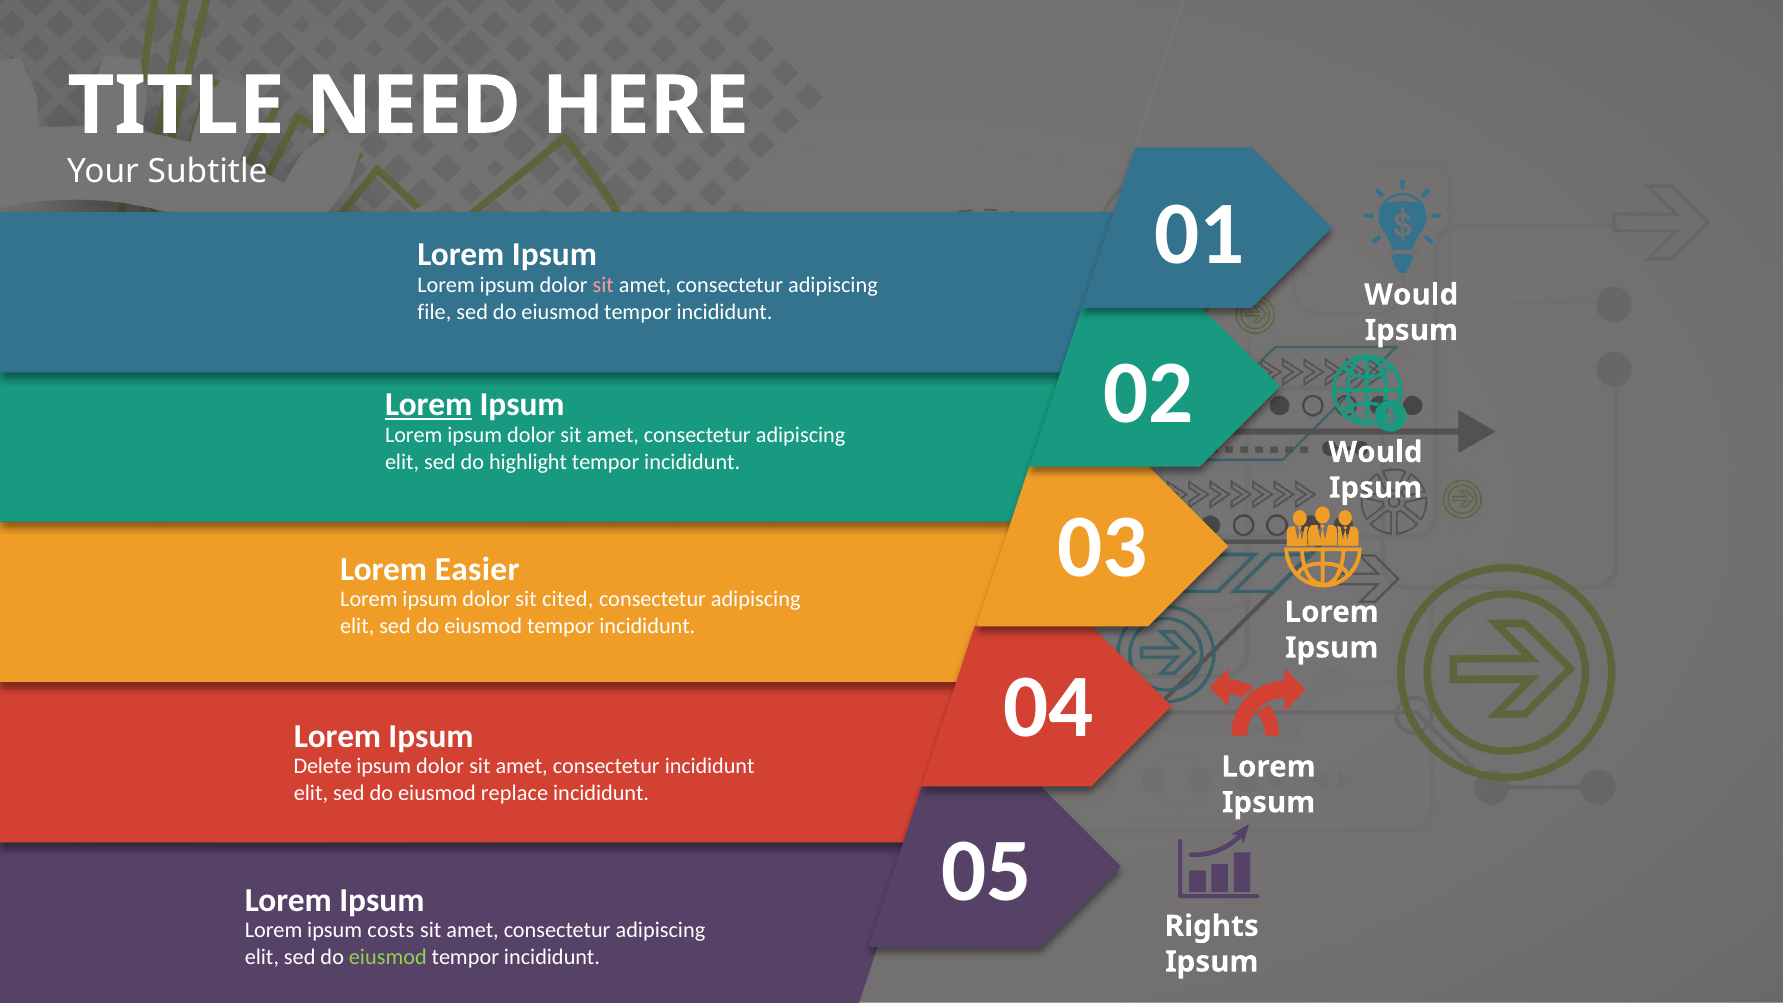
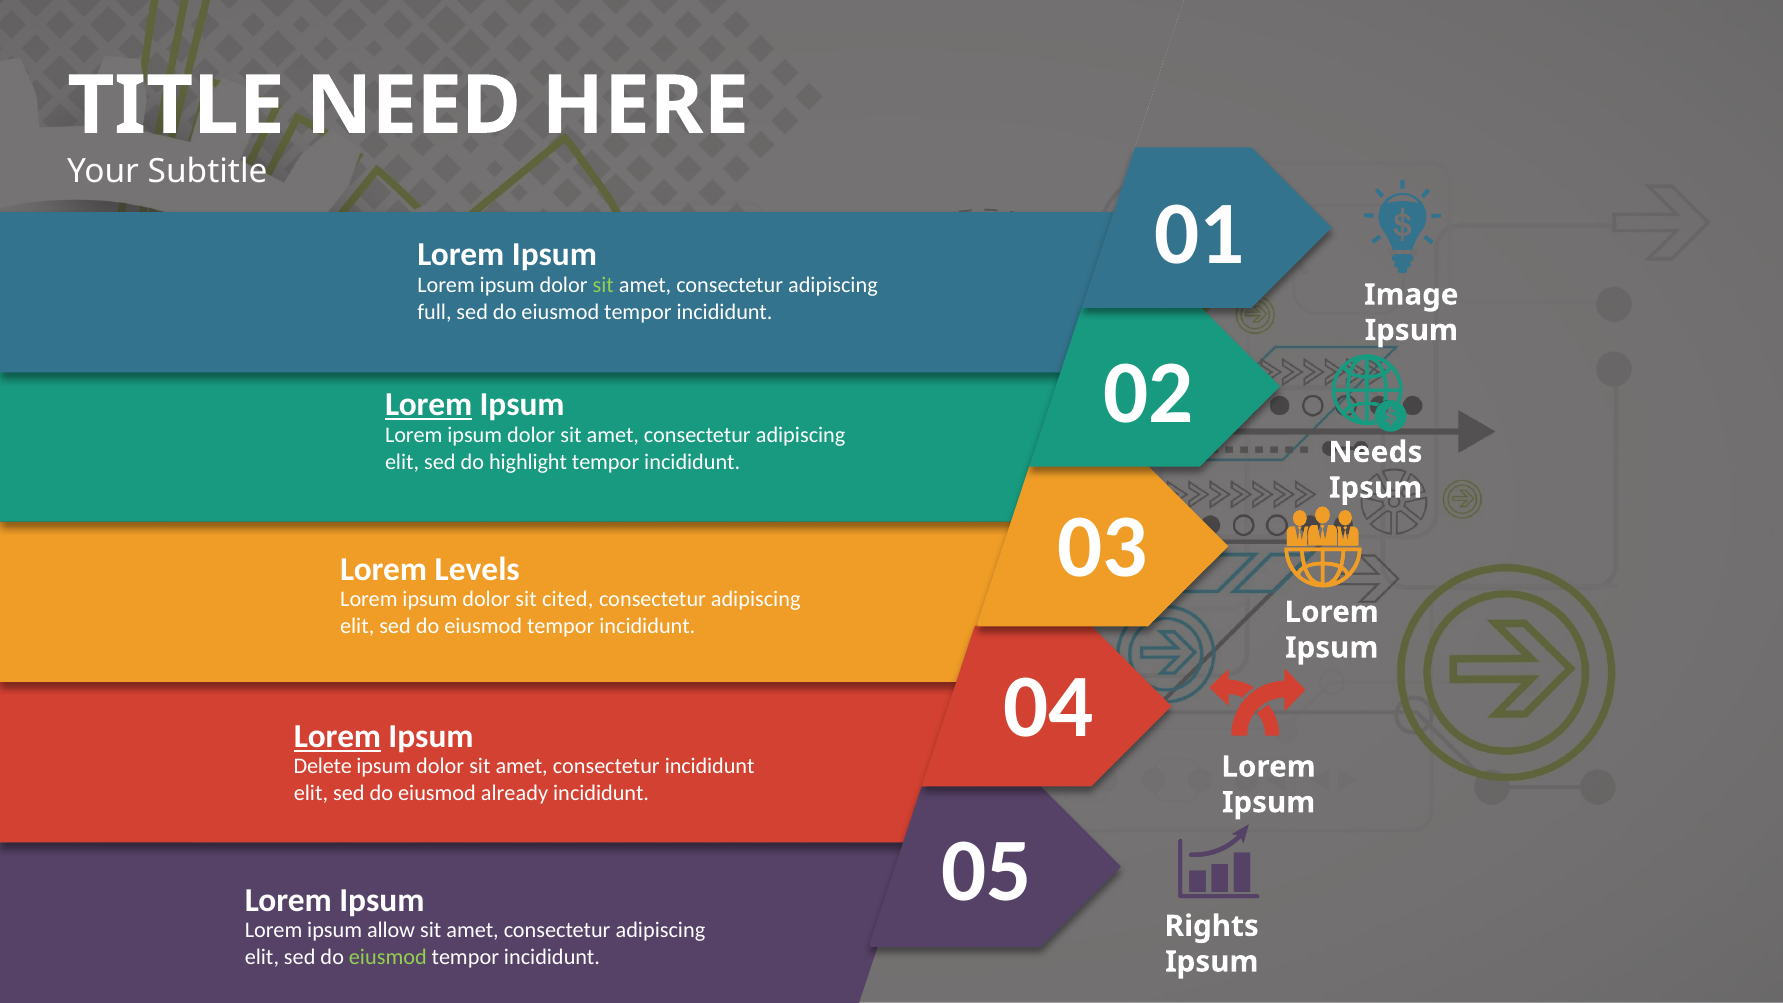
sit at (603, 285) colour: pink -> light green
Would at (1411, 295): Would -> Image
file: file -> full
Would at (1375, 452): Would -> Needs
Easier: Easier -> Levels
Lorem at (338, 736) underline: none -> present
replace: replace -> already
costs: costs -> allow
